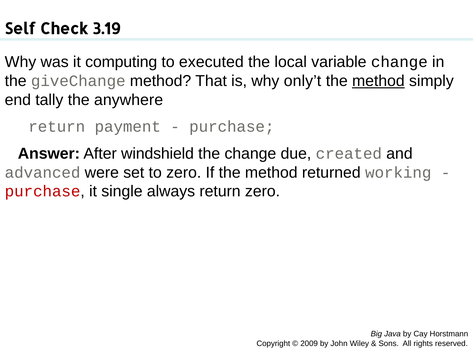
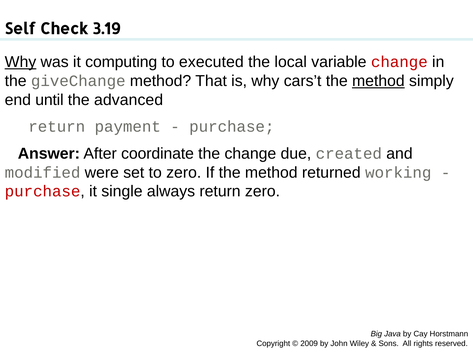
Why at (20, 62) underline: none -> present
change at (399, 62) colour: black -> red
only’t: only’t -> cars’t
tally: tally -> until
anywhere: anywhere -> advanced
windshield: windshield -> coordinate
advanced: advanced -> modified
